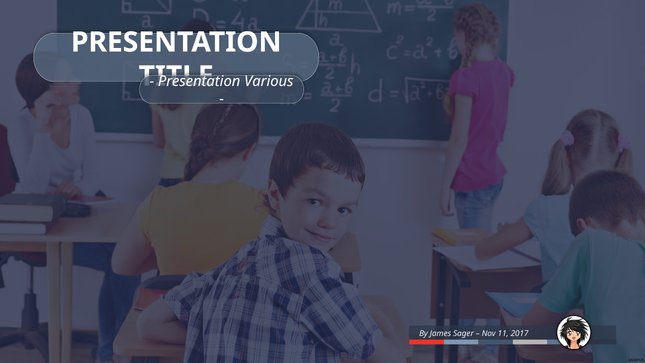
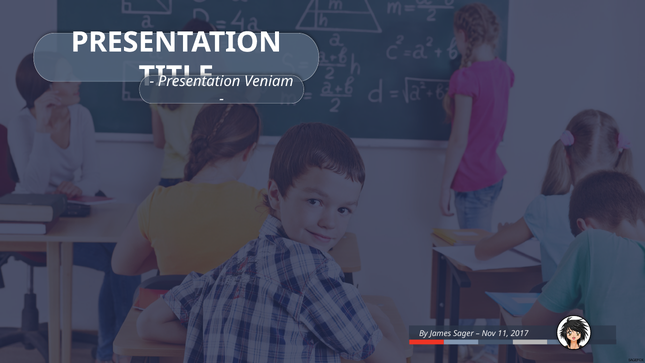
Various: Various -> Veniam
